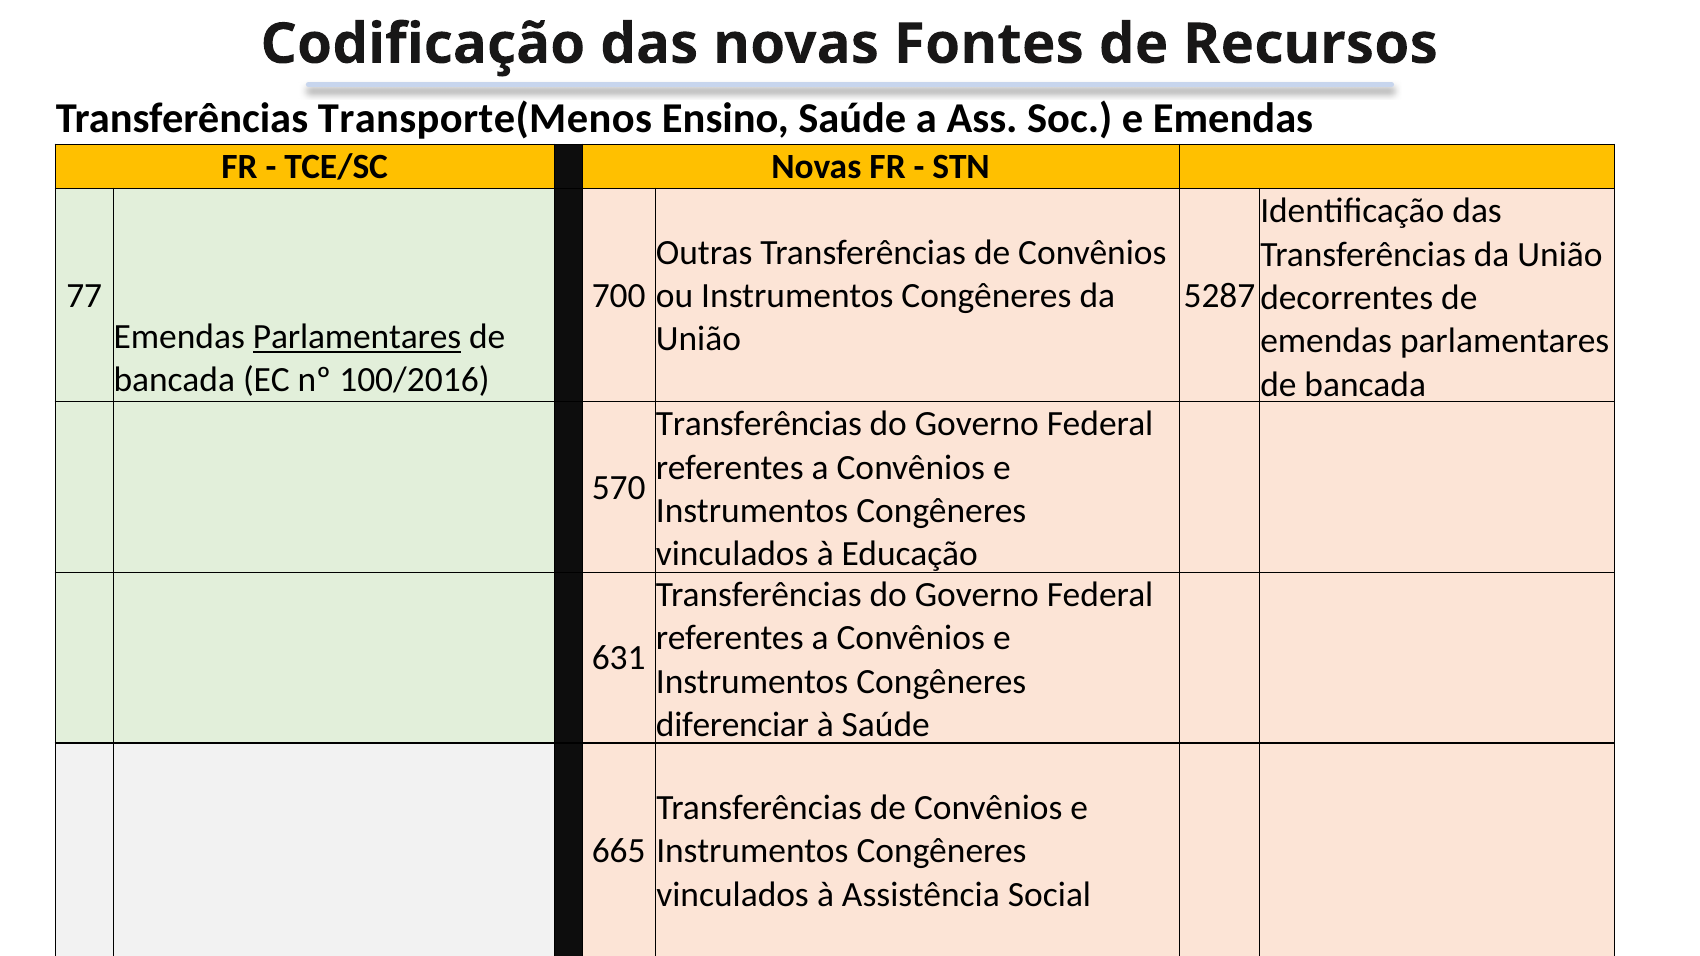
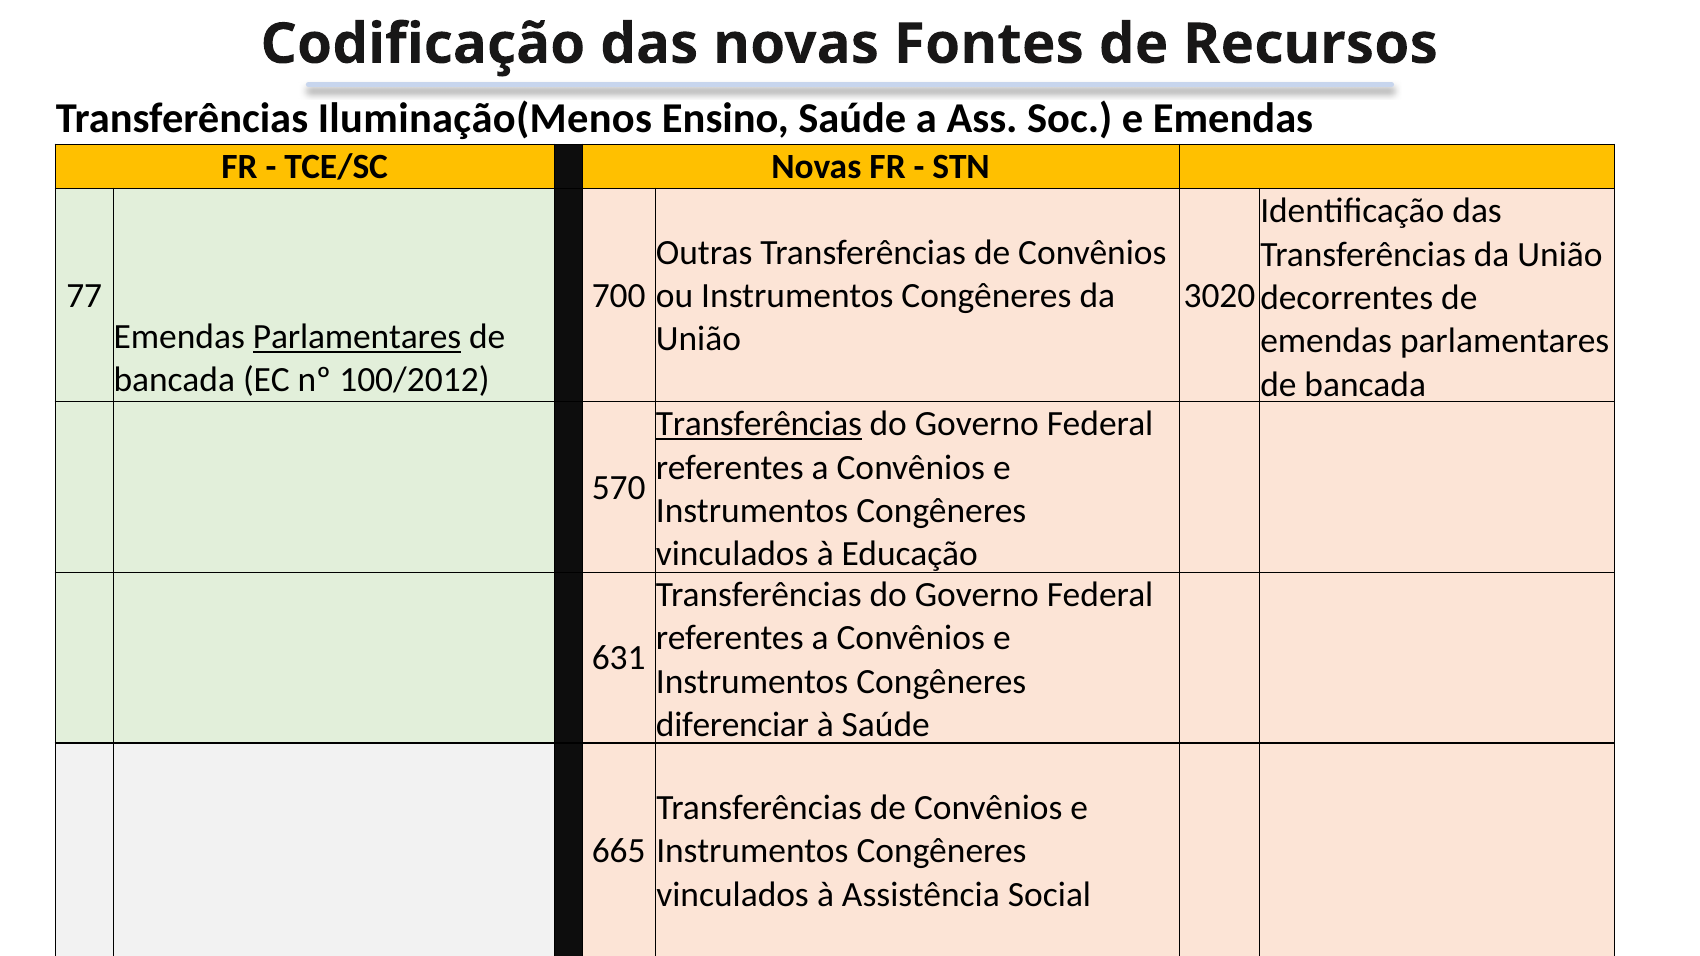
Transporte(Menos: Transporte(Menos -> Iluminação(Menos
5287: 5287 -> 3020
100/2016: 100/2016 -> 100/2012
Transferências at (759, 424) underline: none -> present
